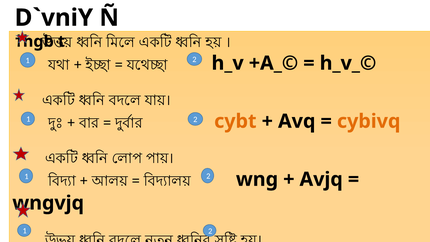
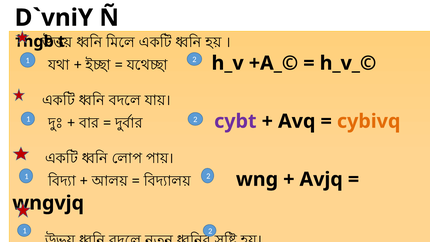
cybt colour: orange -> purple
